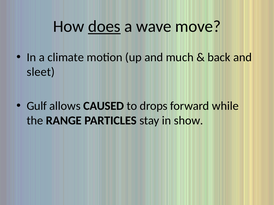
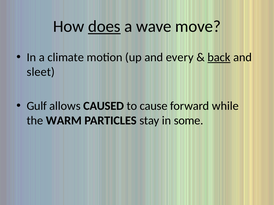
much: much -> every
back underline: none -> present
drops: drops -> cause
RANGE: RANGE -> WARM
show: show -> some
